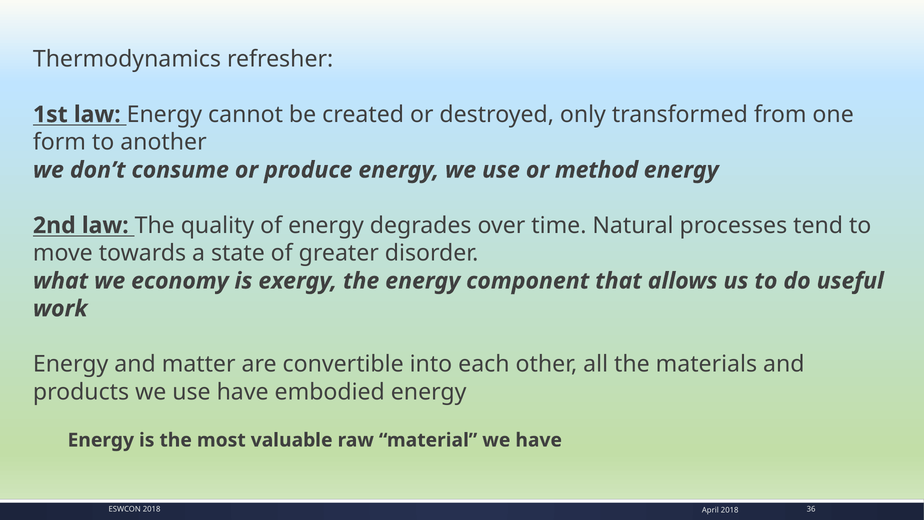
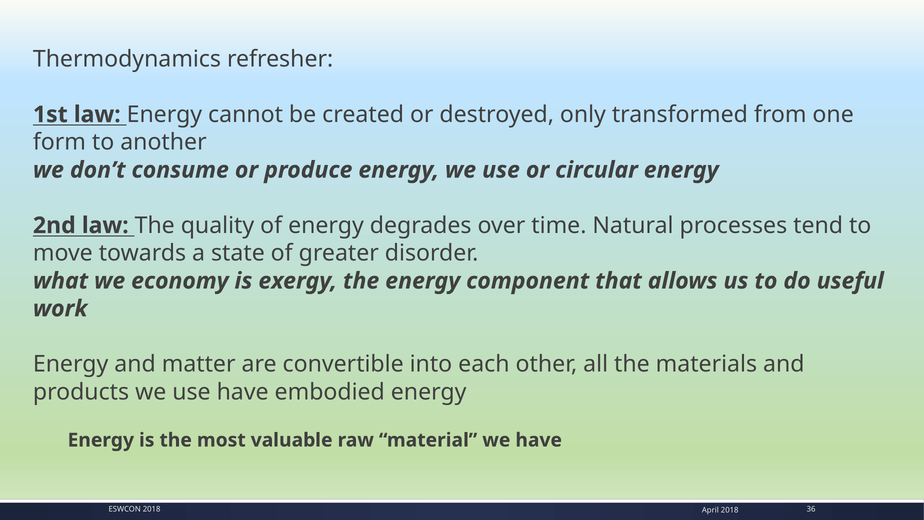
method: method -> circular
